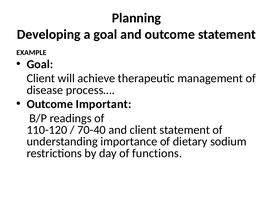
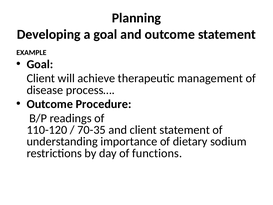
Important: Important -> Procedure
70-40: 70-40 -> 70-35
